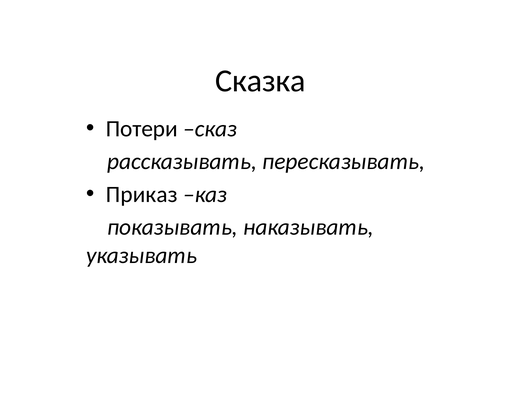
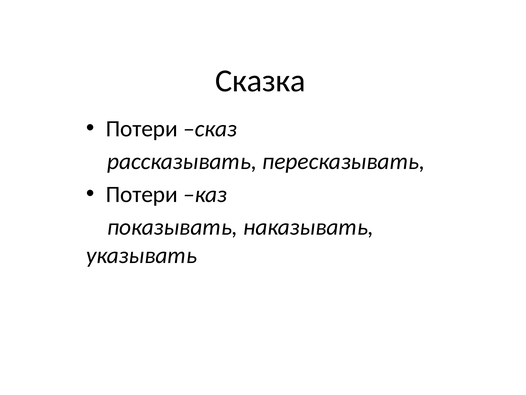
Приказ at (142, 194): Приказ -> Потери
